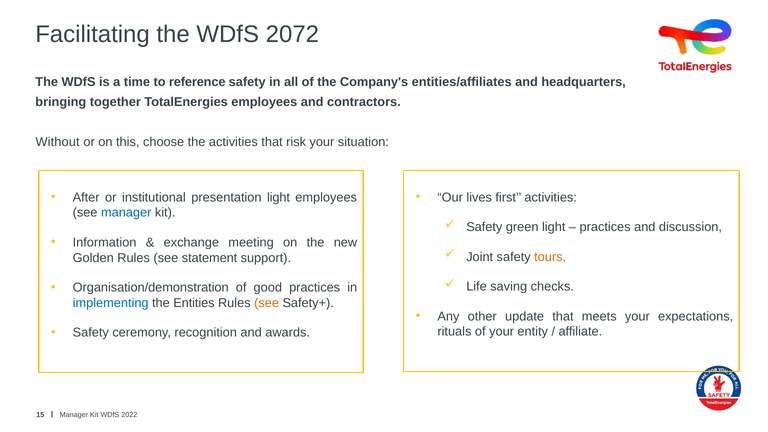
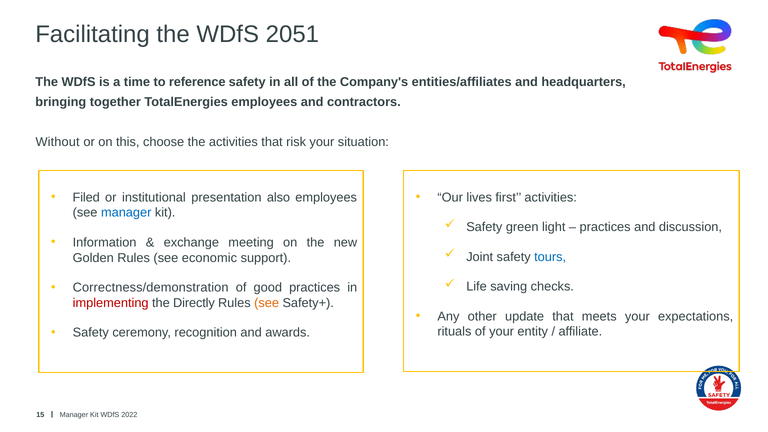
2072: 2072 -> 2051
After: After -> Filed
presentation light: light -> also
tours colour: orange -> blue
statement: statement -> economic
Organisation/demonstration: Organisation/demonstration -> Correctness/demonstration
implementing colour: blue -> red
Entities: Entities -> Directly
